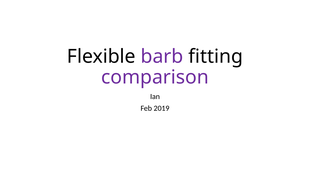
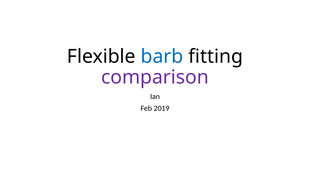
barb colour: purple -> blue
